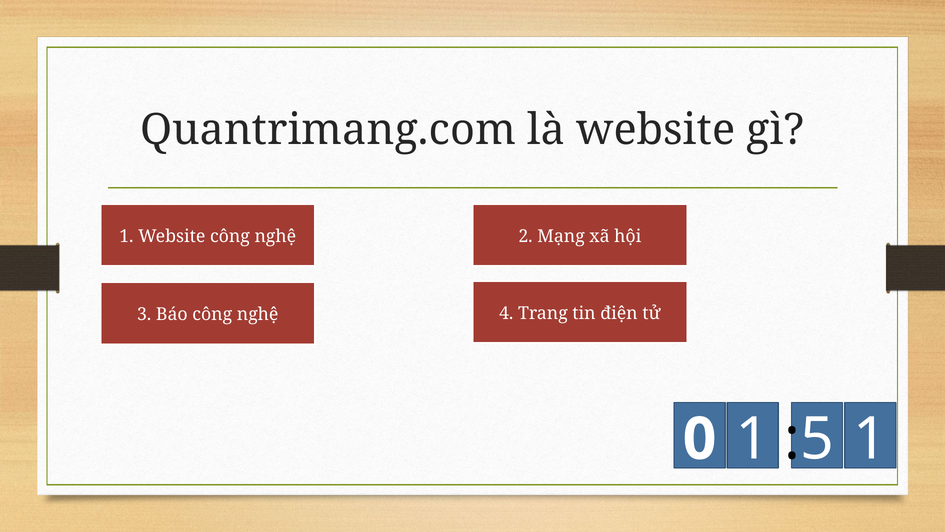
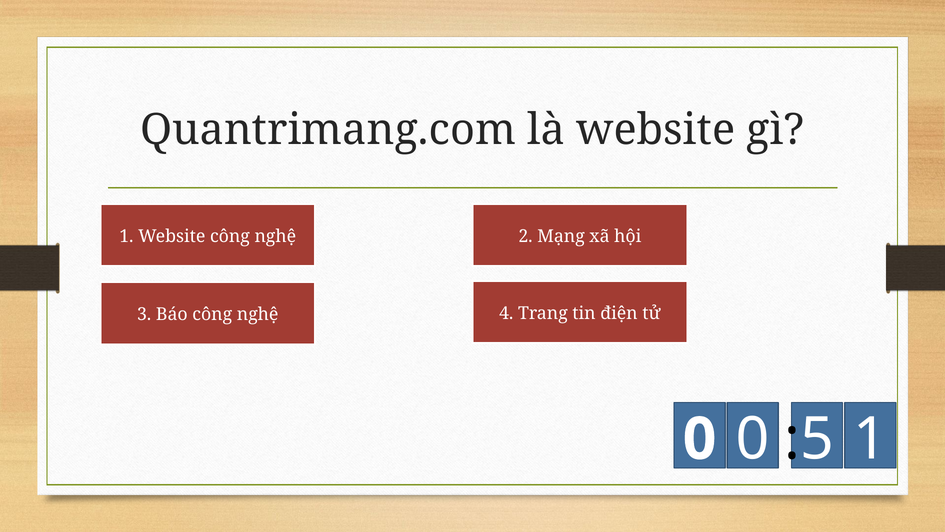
0 1: 1 -> 0
